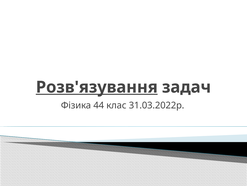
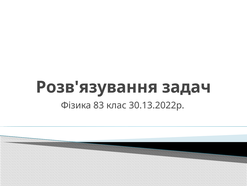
Розв'язування underline: present -> none
44: 44 -> 83
31.03.2022р: 31.03.2022р -> 30.13.2022р
